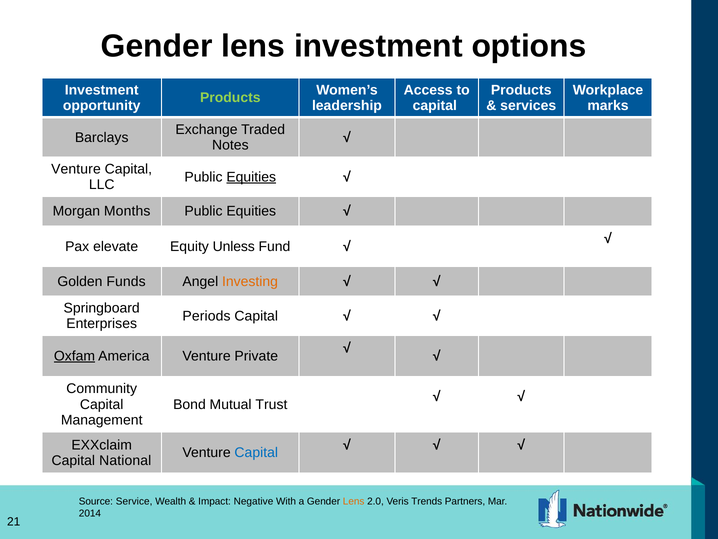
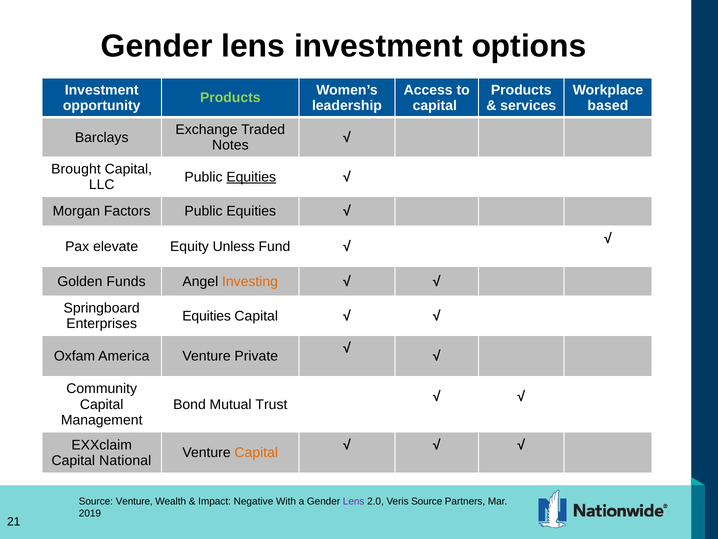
marks: marks -> based
Venture at (76, 169): Venture -> Brought
Months: Months -> Factors
Periods at (207, 316): Periods -> Equities
Oxfam underline: present -> none
Capital at (256, 452) colour: blue -> orange
Source Service: Service -> Venture
Lens at (354, 501) colour: orange -> purple
Veris Trends: Trends -> Source
2014: 2014 -> 2019
